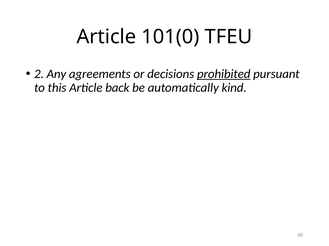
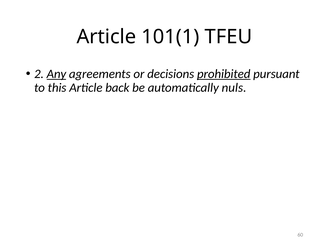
101(0: 101(0 -> 101(1
Any underline: none -> present
kind: kind -> nuls
